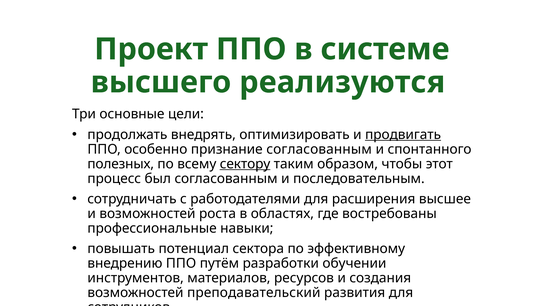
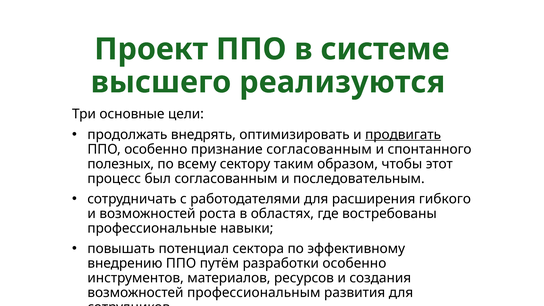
сектору underline: present -> none
высшее: высшее -> гибкого
разработки обучении: обучении -> особенно
преподавательский: преподавательский -> профессиональным
